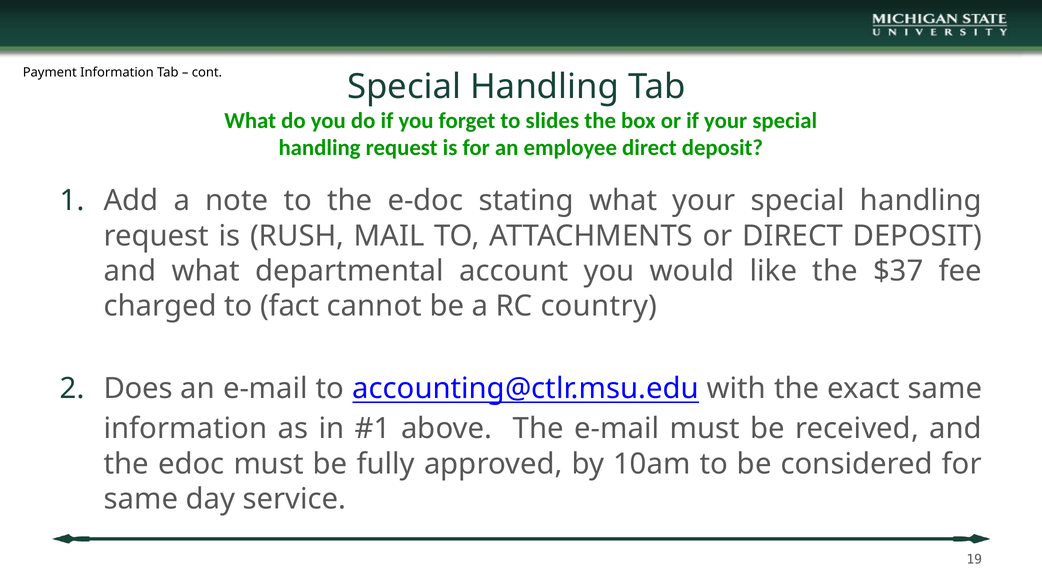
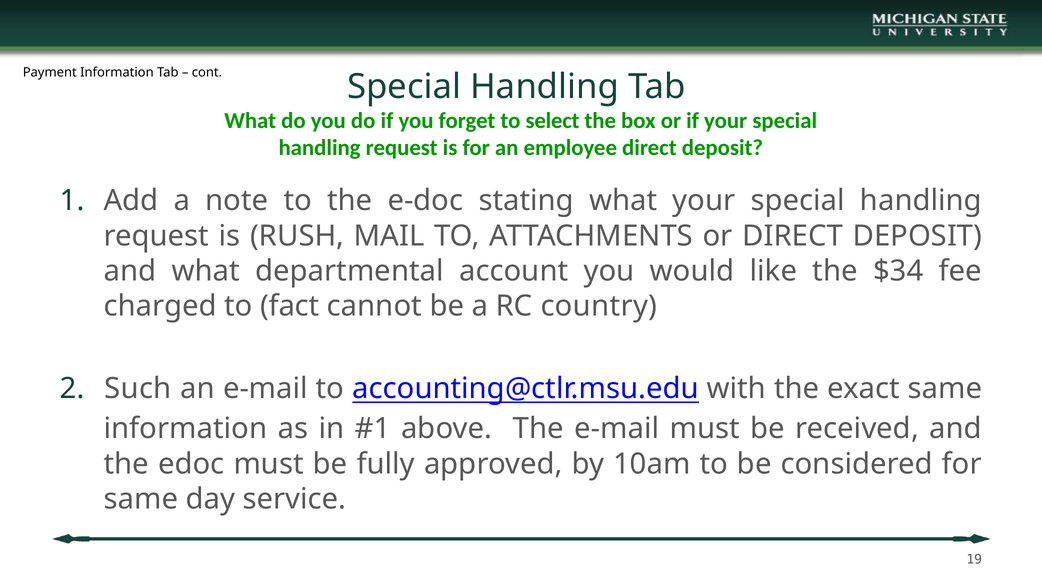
slides: slides -> select
$37: $37 -> $34
Does: Does -> Such
